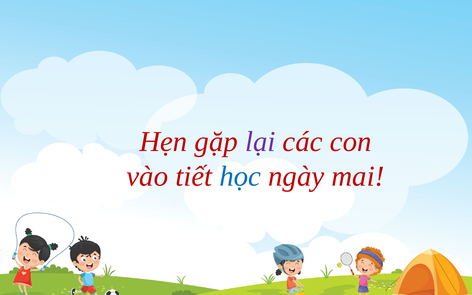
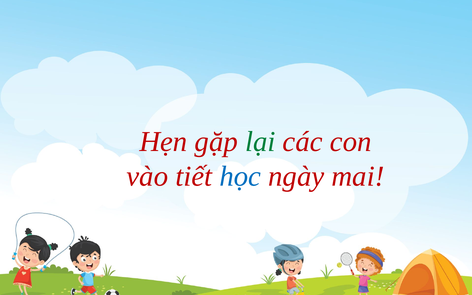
lại colour: purple -> green
